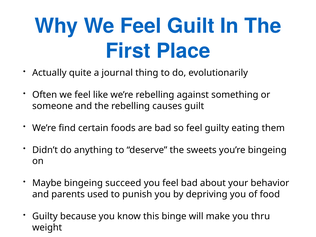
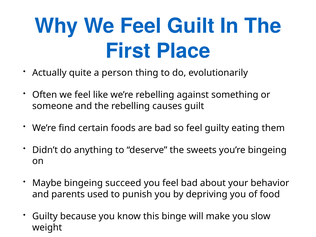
journal: journal -> person
thru: thru -> slow
